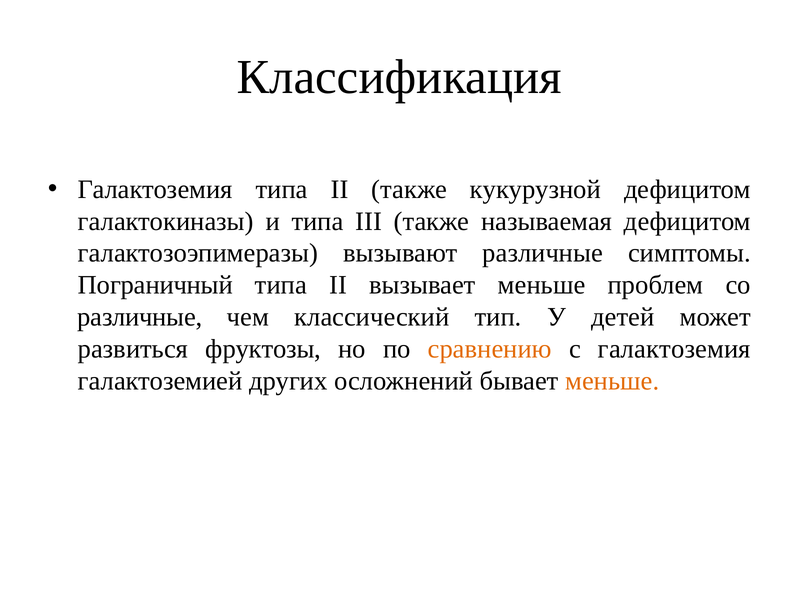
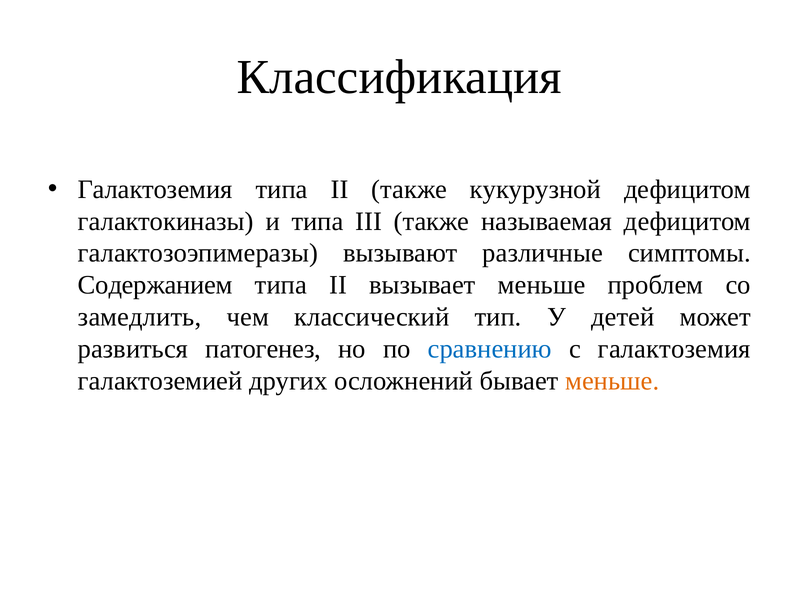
Пограничный: Пограничный -> Содержанием
различные at (140, 317): различные -> замедлить
фруктозы: фруктозы -> патогенез
сравнению colour: orange -> blue
